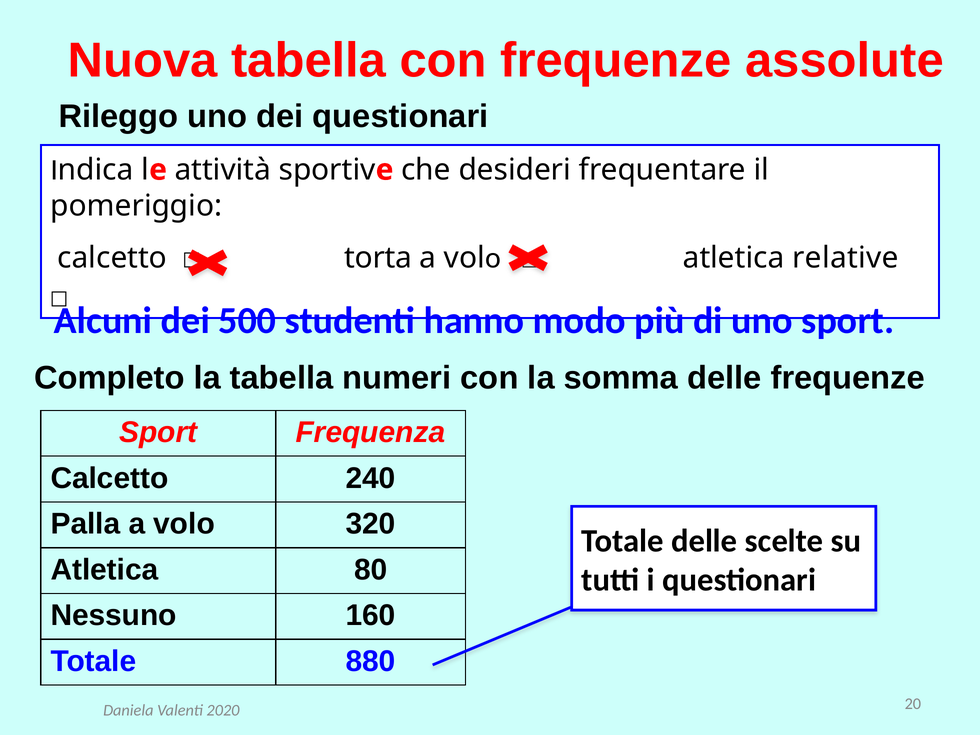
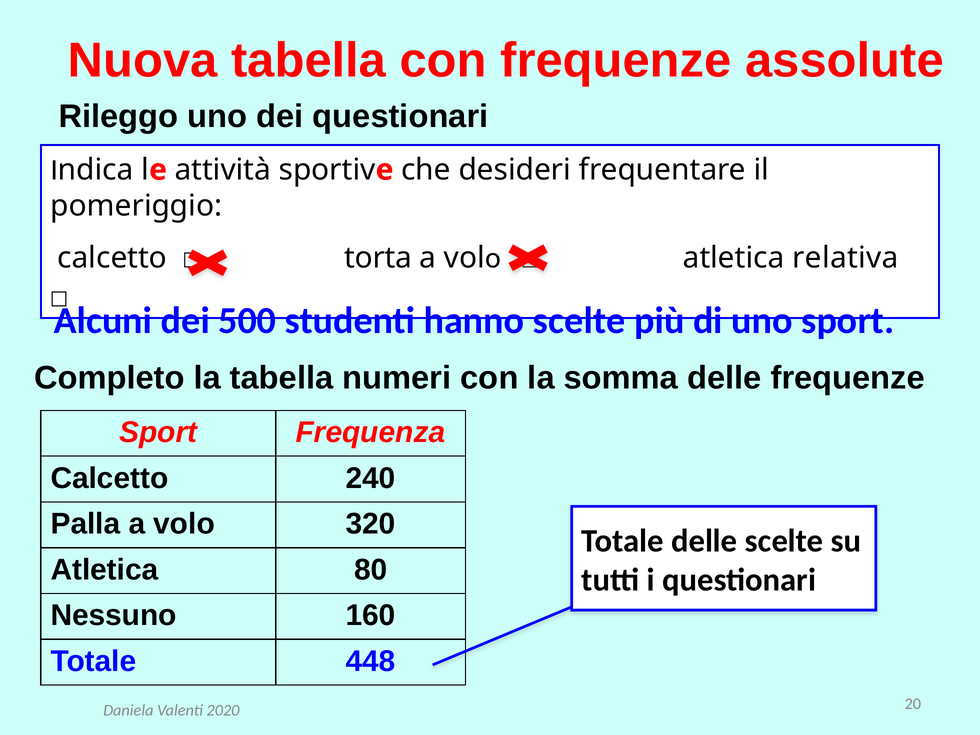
relative: relative -> relativa
hanno modo: modo -> scelte
880: 880 -> 448
